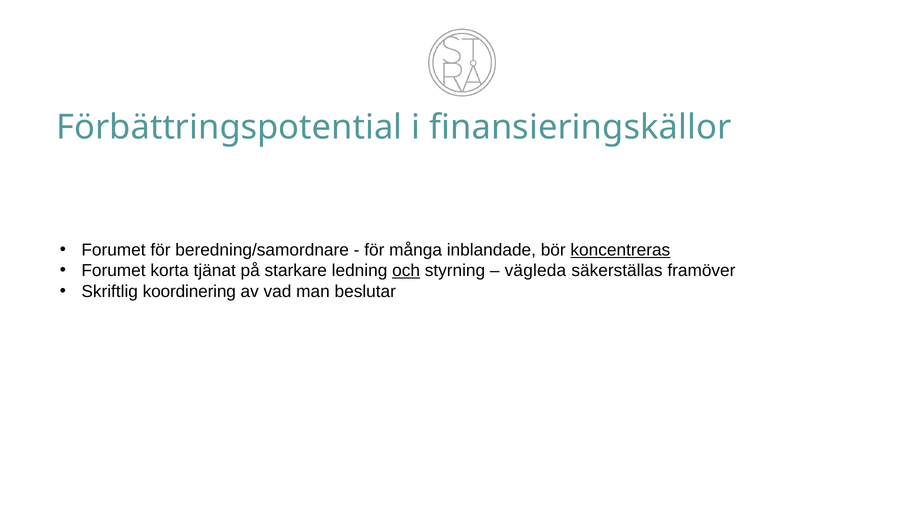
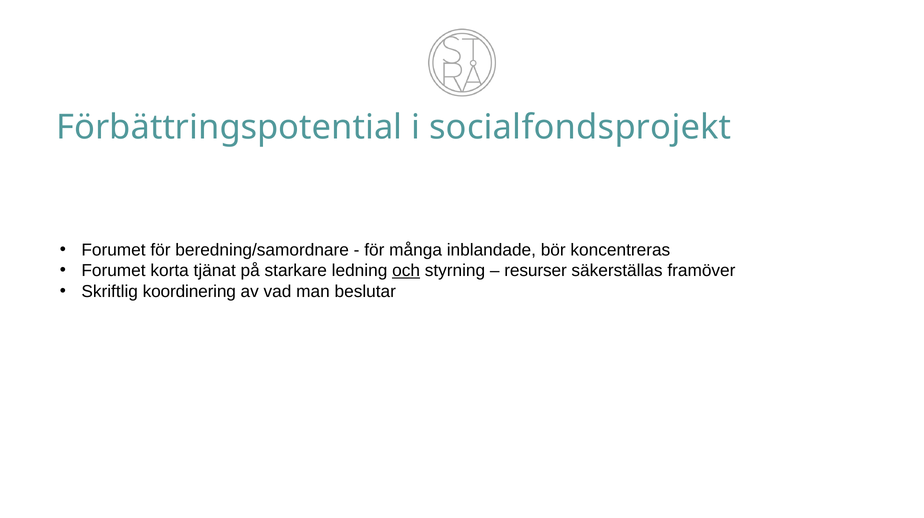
finansieringskällor: finansieringskällor -> socialfondsprojekt
koncentreras underline: present -> none
vägleda: vägleda -> resurser
